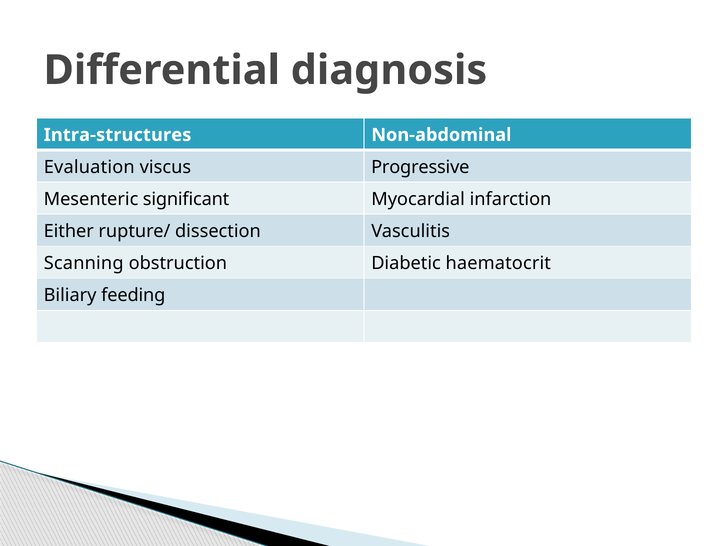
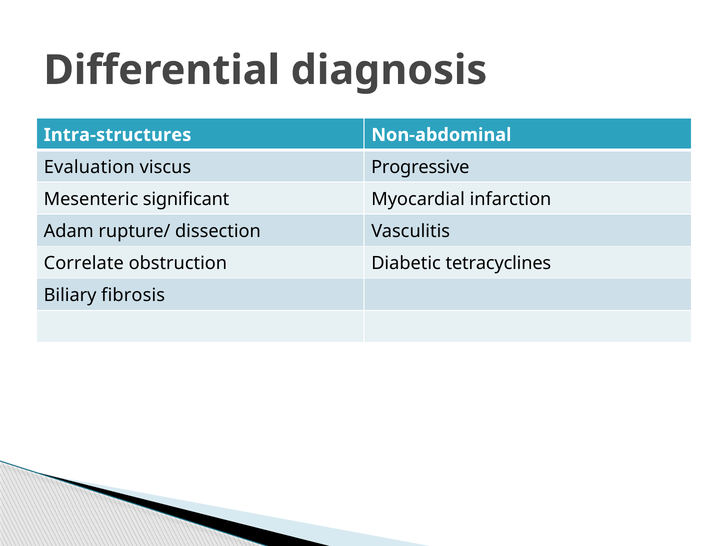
Either: Either -> Adam
Scanning: Scanning -> Correlate
haematocrit: haematocrit -> tetracyclines
feeding: feeding -> fibrosis
